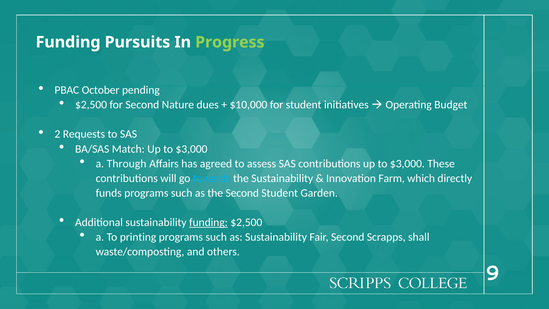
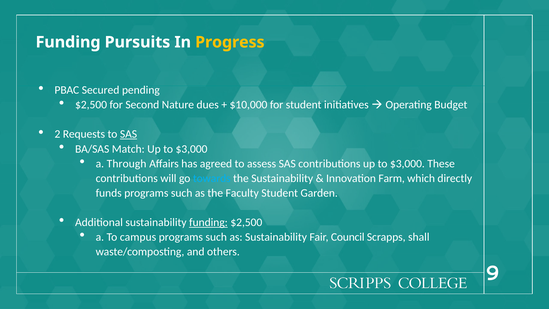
Progress colour: light green -> yellow
October: October -> Secured
SAS at (128, 134) underline: none -> present
the Second: Second -> Faculty
printing: printing -> campus
Fair Second: Second -> Council
